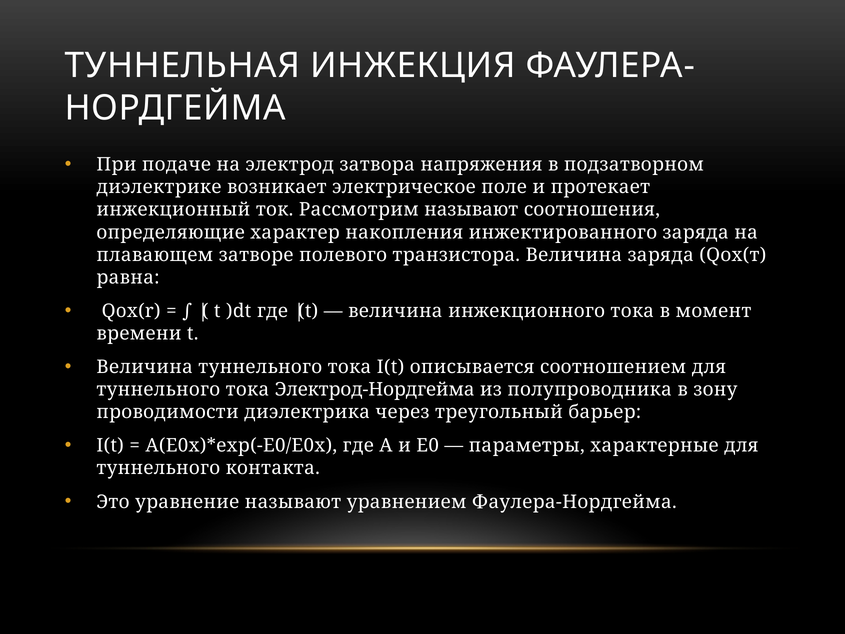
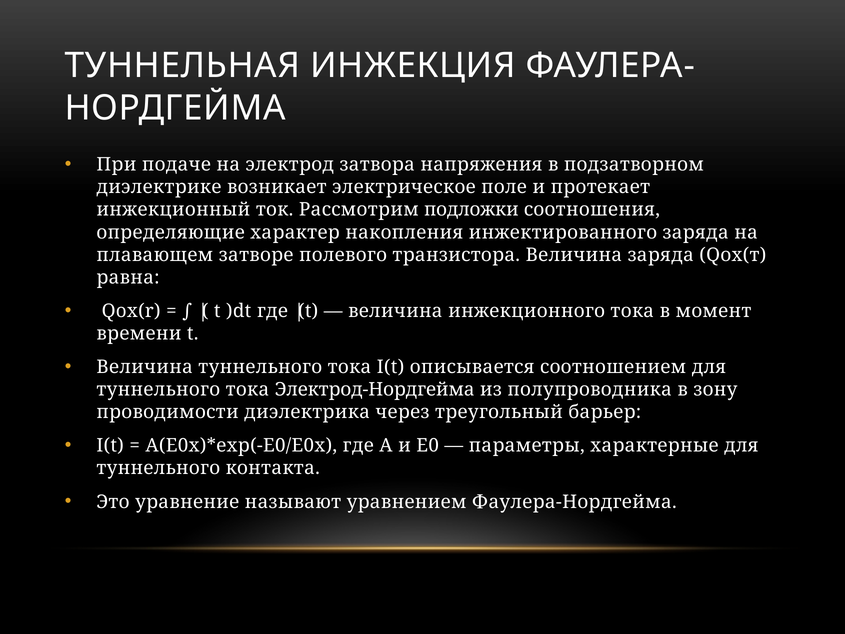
Рассмотрим называют: называют -> подложки
